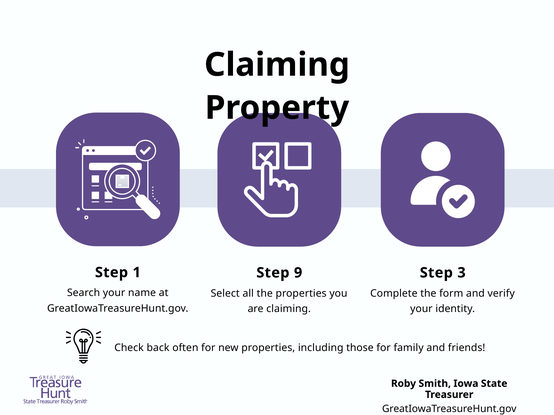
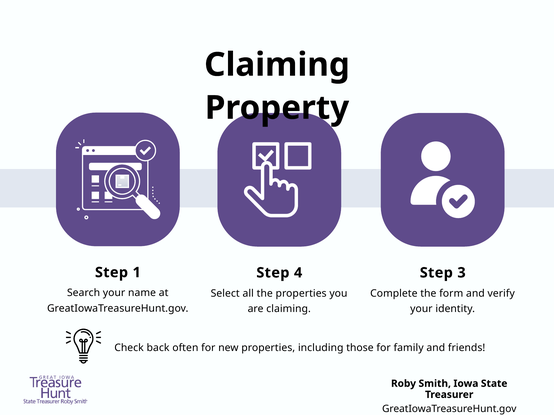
9: 9 -> 4
